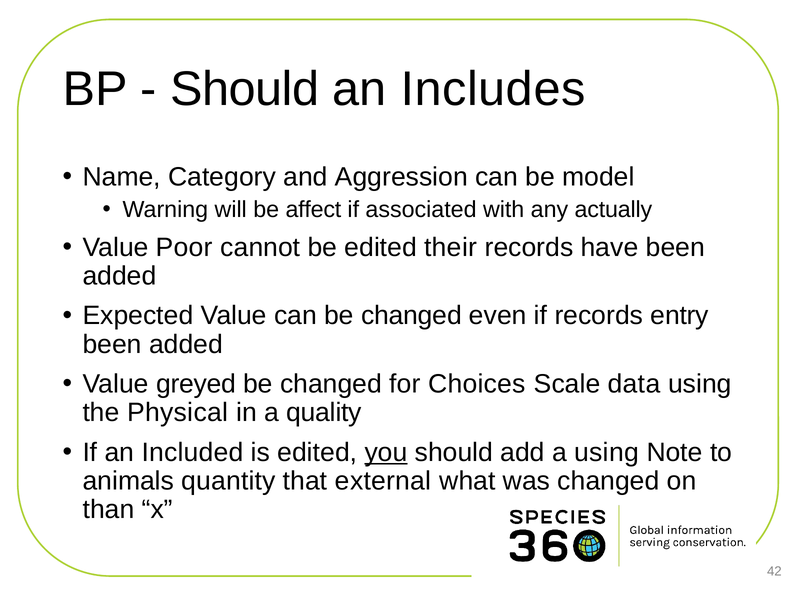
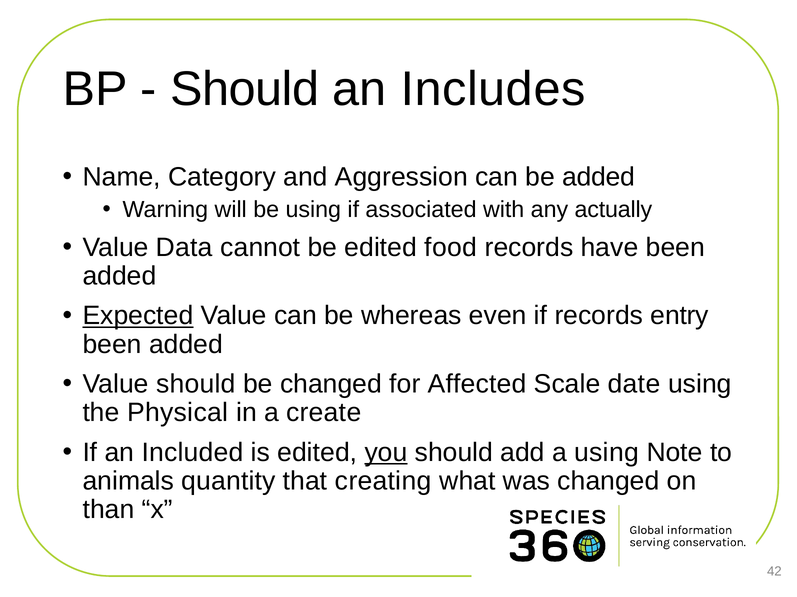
be model: model -> added
be affect: affect -> using
Poor: Poor -> Data
their: their -> food
Expected underline: none -> present
can be changed: changed -> whereas
Value greyed: greyed -> should
Choices: Choices -> Affected
data: data -> date
quality: quality -> create
external: external -> creating
